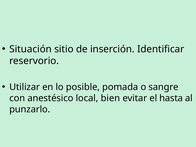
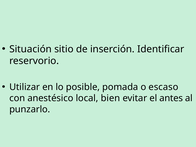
sangre: sangre -> escaso
hasta: hasta -> antes
